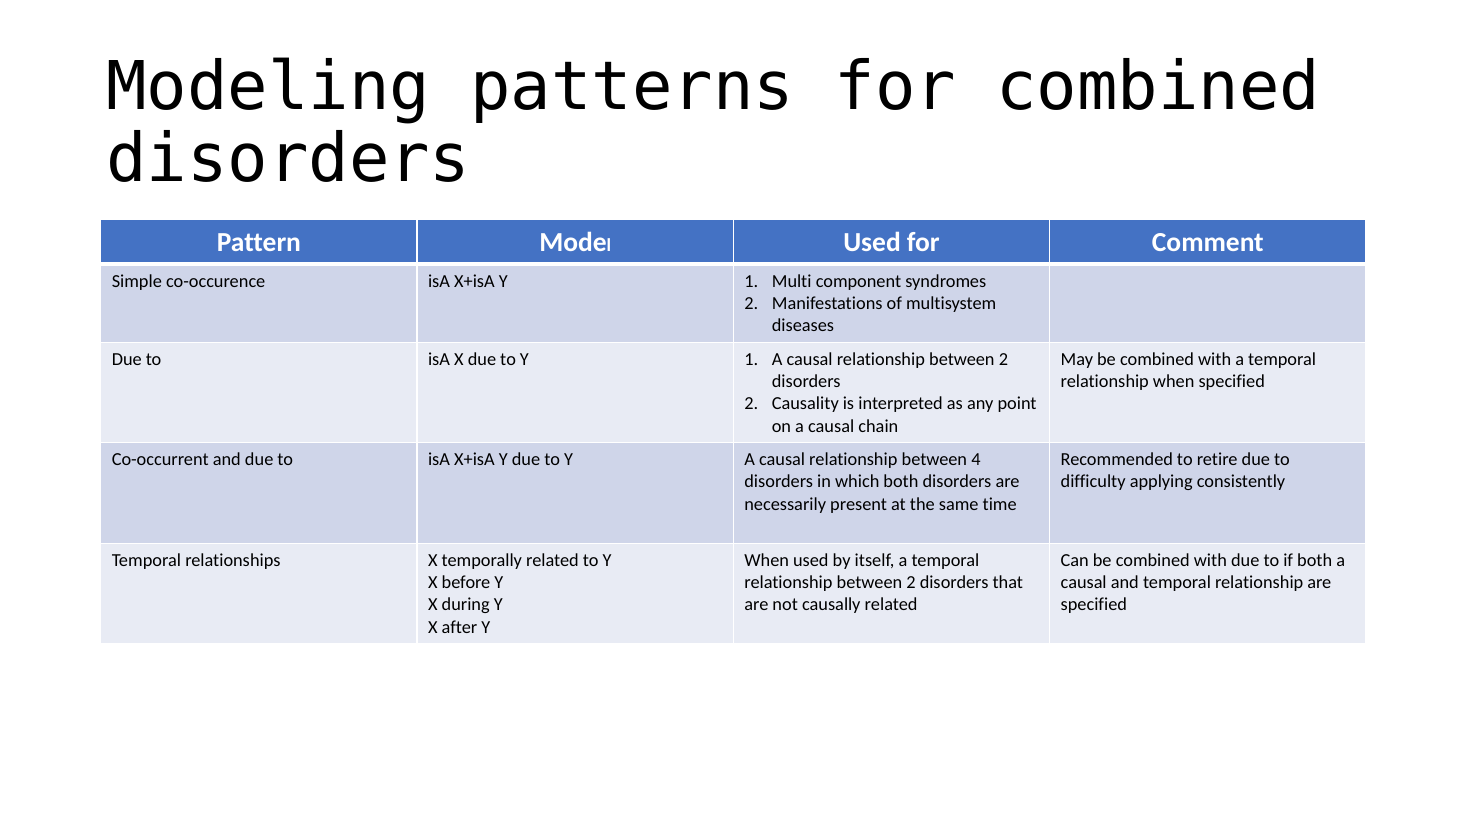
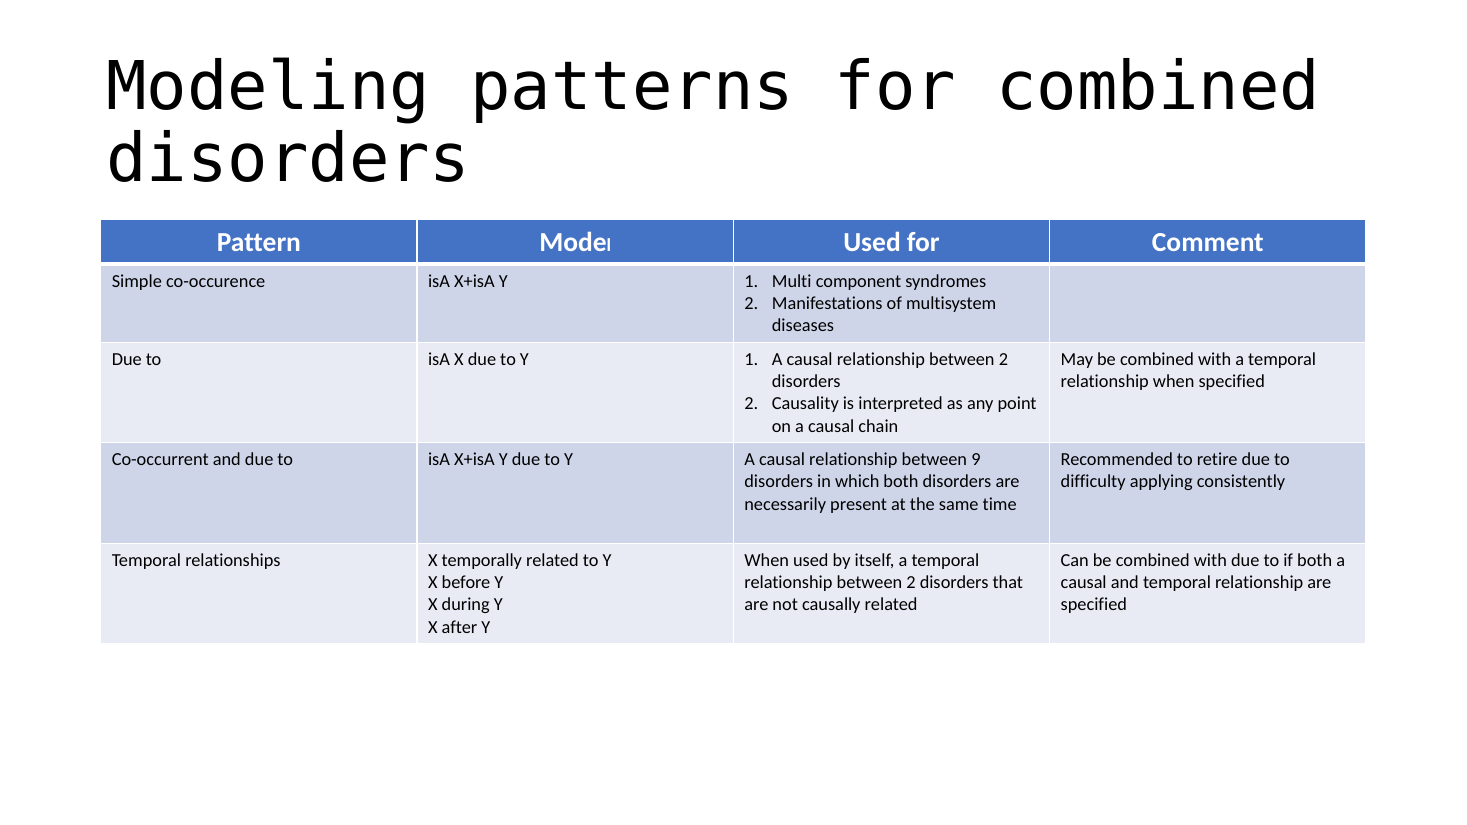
4: 4 -> 9
